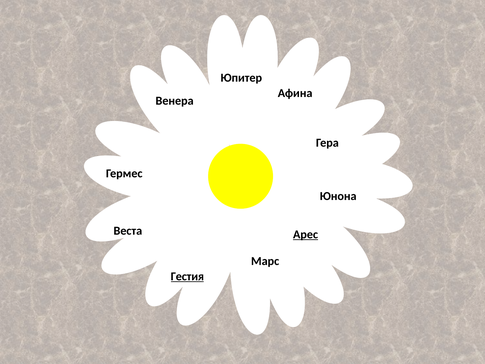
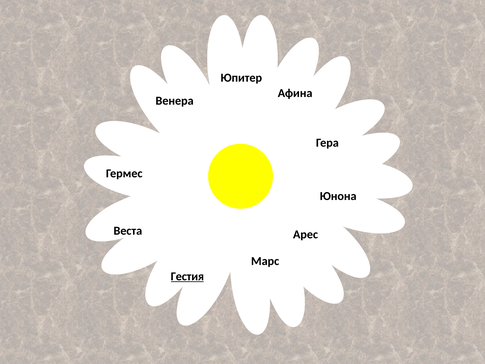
Арес underline: present -> none
